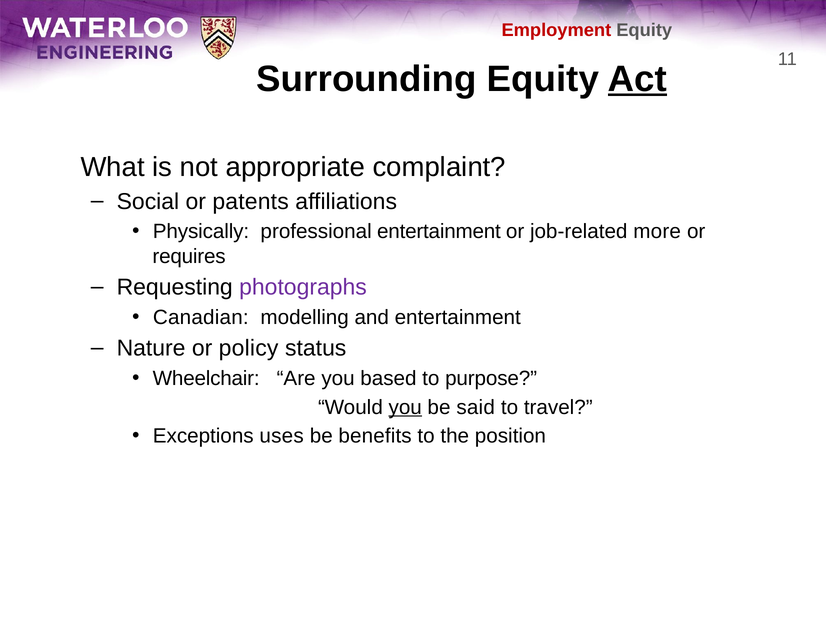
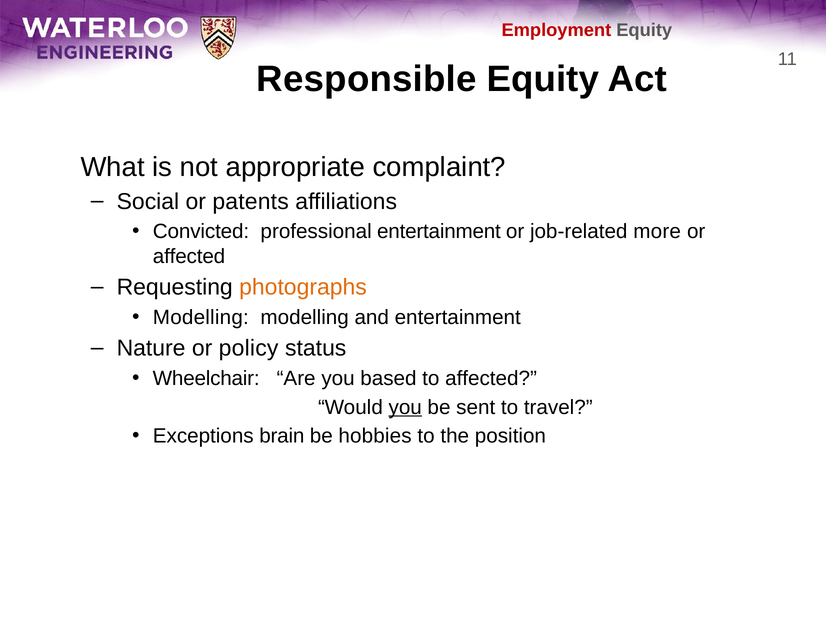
Surrounding: Surrounding -> Responsible
Act underline: present -> none
Physically: Physically -> Convicted
requires at (189, 257): requires -> affected
photographs colour: purple -> orange
Canadian at (201, 318): Canadian -> Modelling
to purpose: purpose -> affected
said: said -> sent
uses: uses -> brain
benefits: benefits -> hobbies
